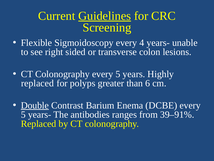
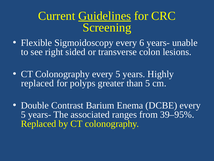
4: 4 -> 6
than 6: 6 -> 5
Double underline: present -> none
antibodies: antibodies -> associated
39–91%: 39–91% -> 39–95%
